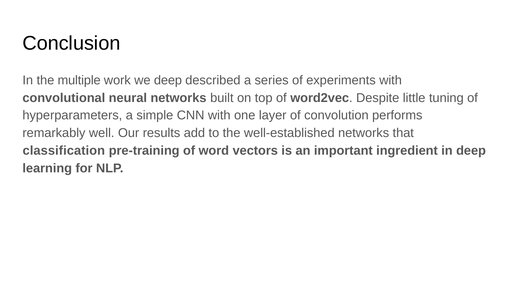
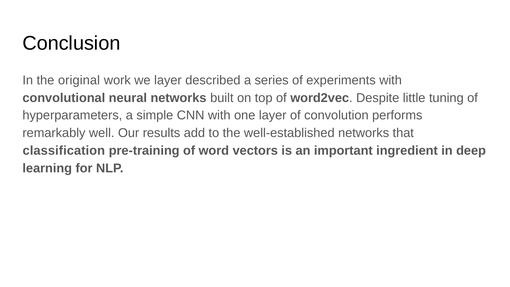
multiple: multiple -> original
we deep: deep -> layer
